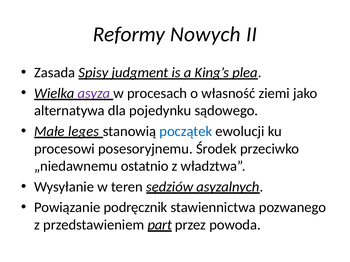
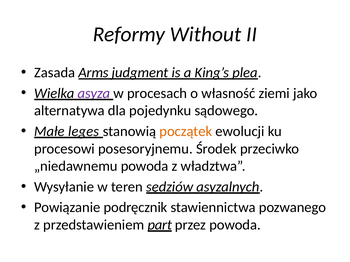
Nowych: Nowych -> Without
Spisy: Spisy -> Arms
początek colour: blue -> orange
„niedawnemu ostatnio: ostatnio -> powoda
